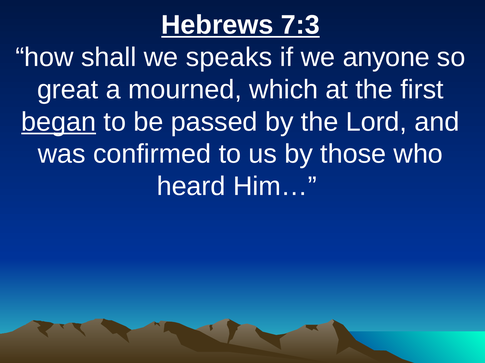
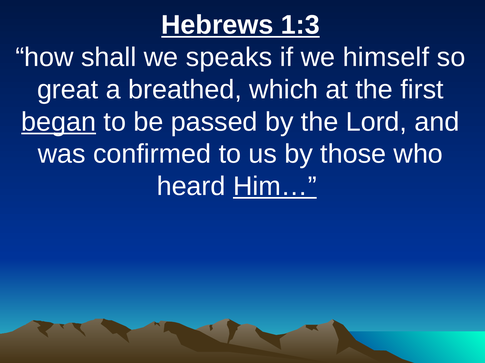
7:3: 7:3 -> 1:3
anyone: anyone -> himself
mourned: mourned -> breathed
Him… underline: none -> present
